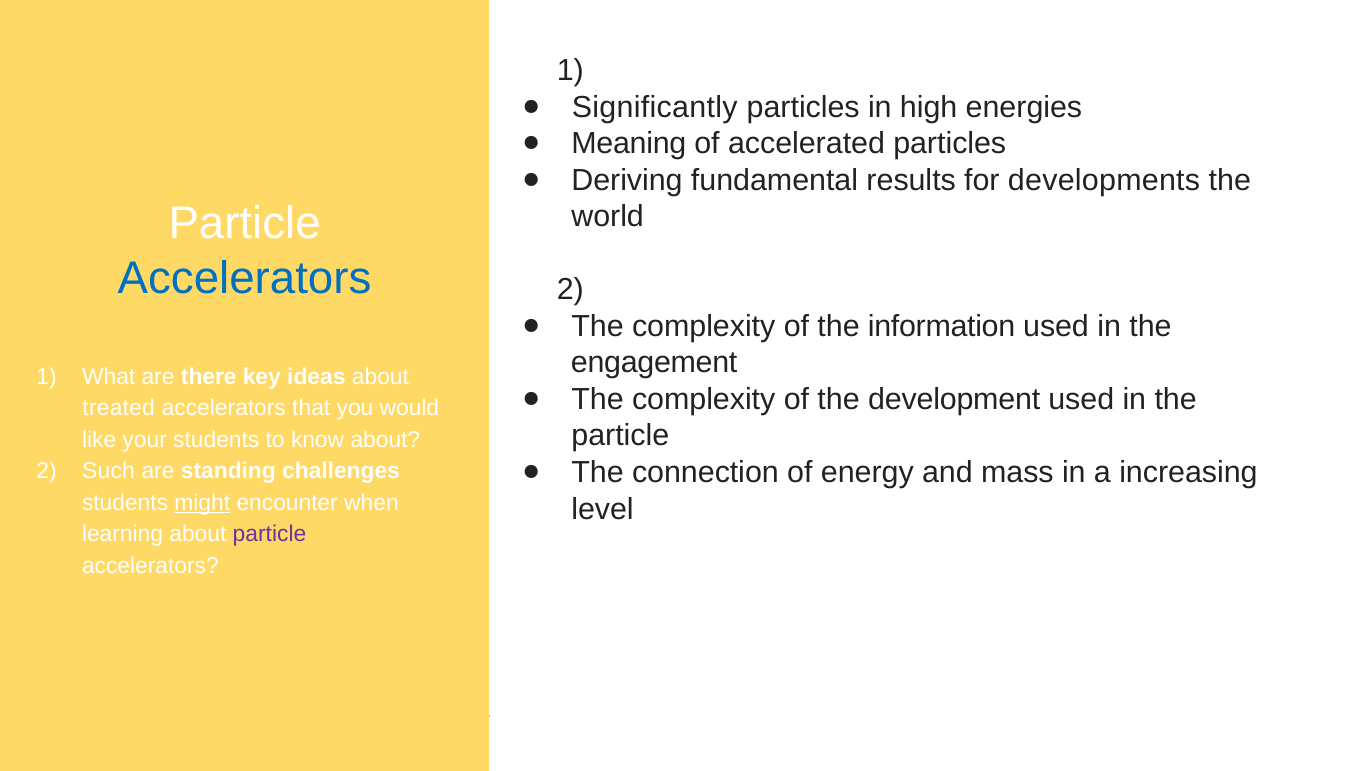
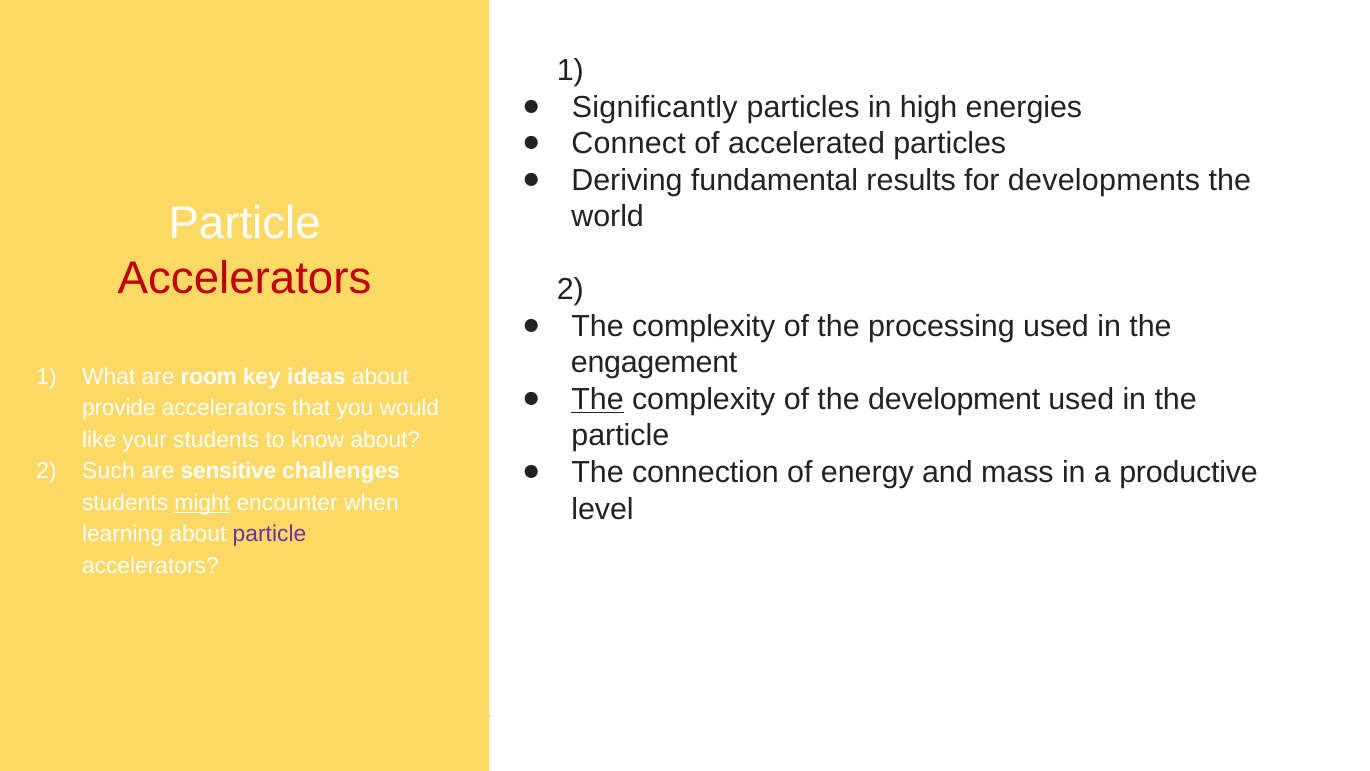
Meaning: Meaning -> Connect
Accelerators at (245, 278) colour: blue -> red
information: information -> processing
there: there -> room
The at (598, 399) underline: none -> present
treated: treated -> provide
increasing: increasing -> productive
standing: standing -> sensitive
